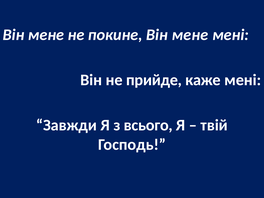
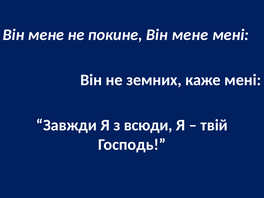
прийде: прийде -> земних
всього: всього -> всюди
